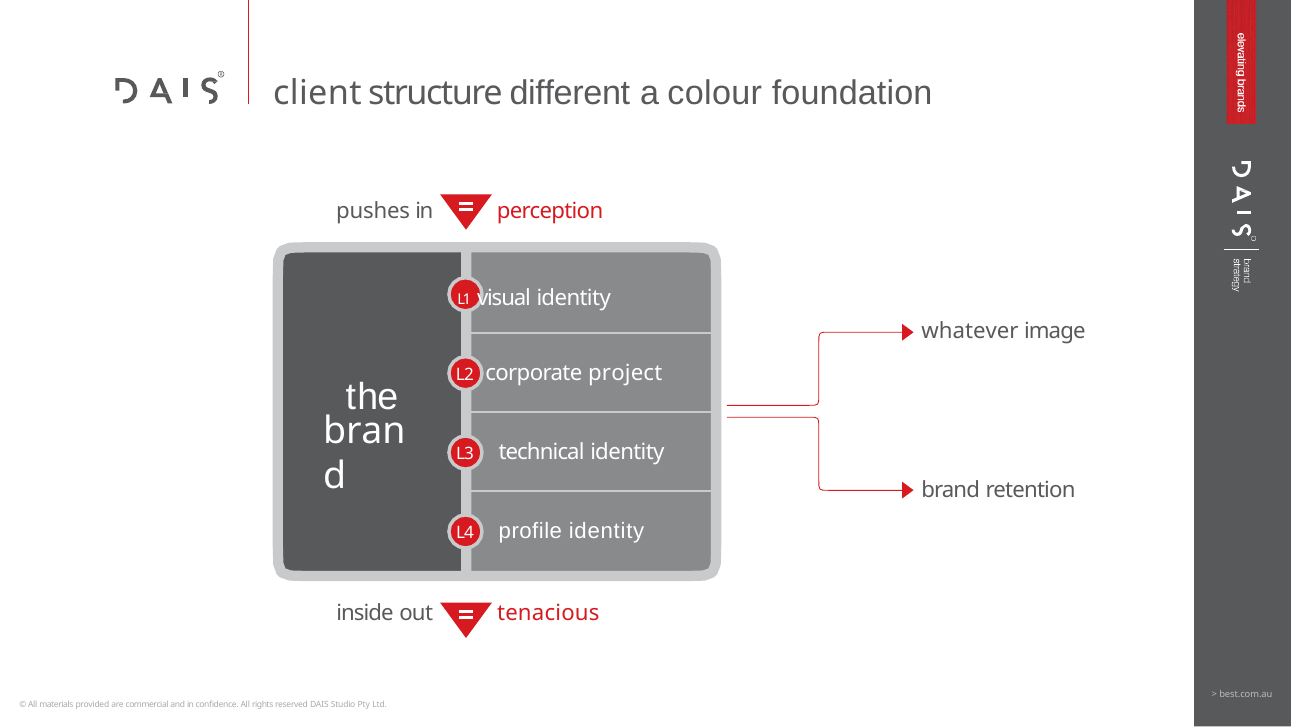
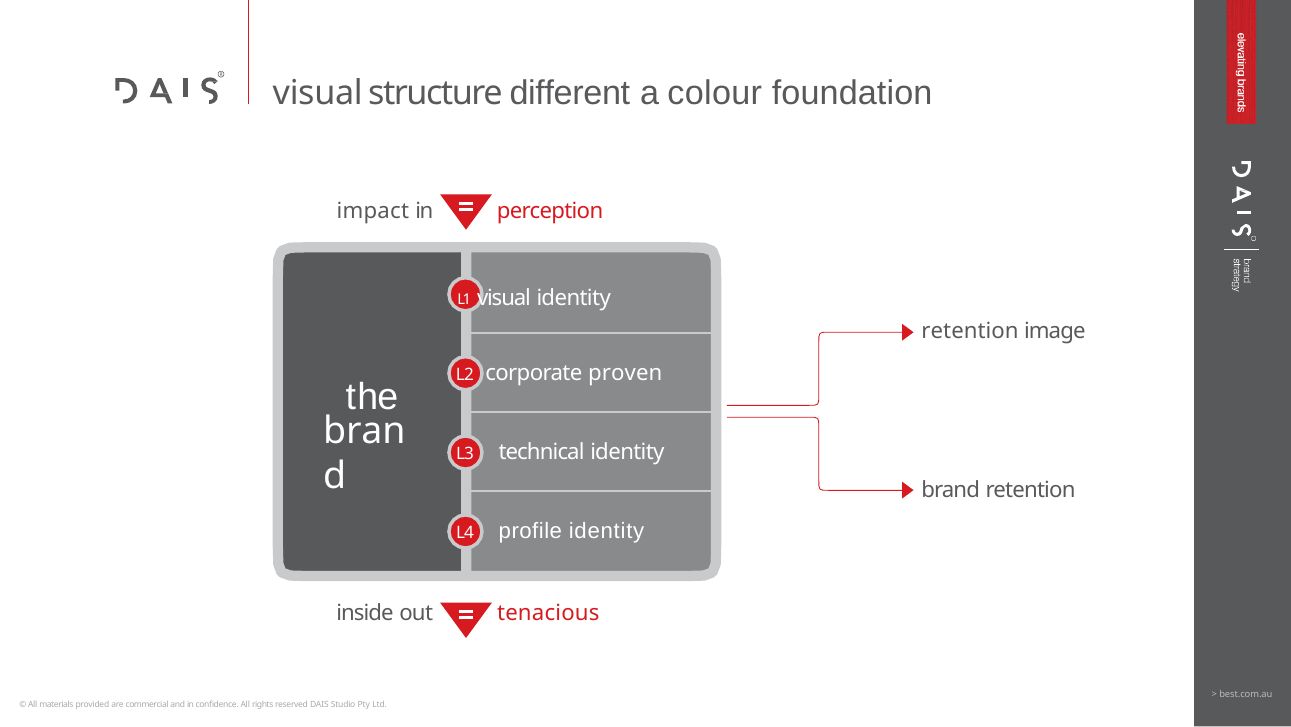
client at (317, 93): client -> visual
pushes: pushes -> impact
whatever at (970, 331): whatever -> retention
project: project -> proven
